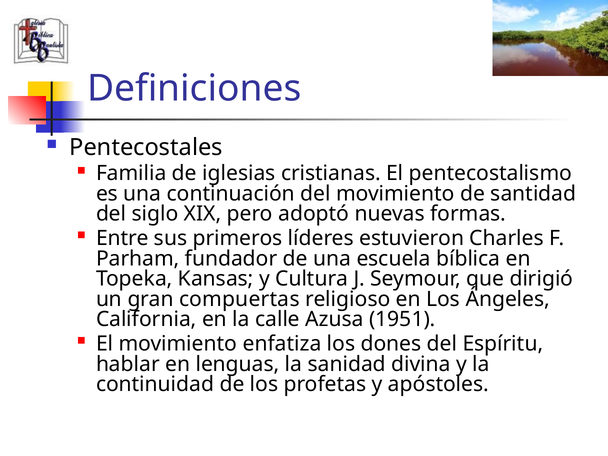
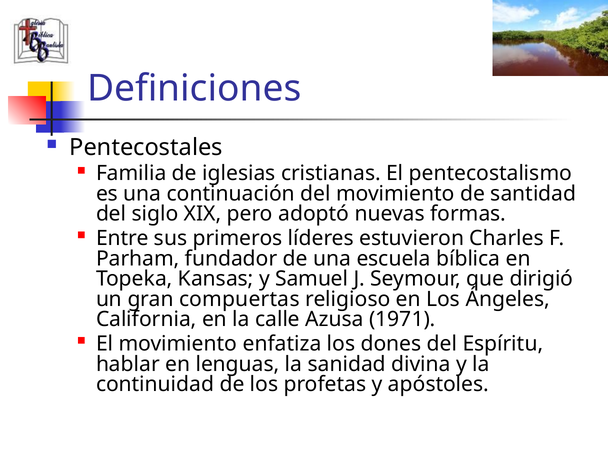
Cultura: Cultura -> Samuel
1951: 1951 -> 1971
